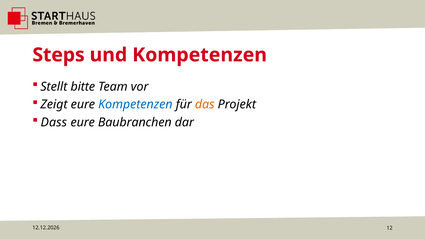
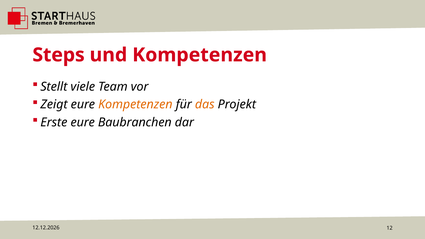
bitte: bitte -> viele
Kompetenzen at (135, 104) colour: blue -> orange
Dass: Dass -> Erste
